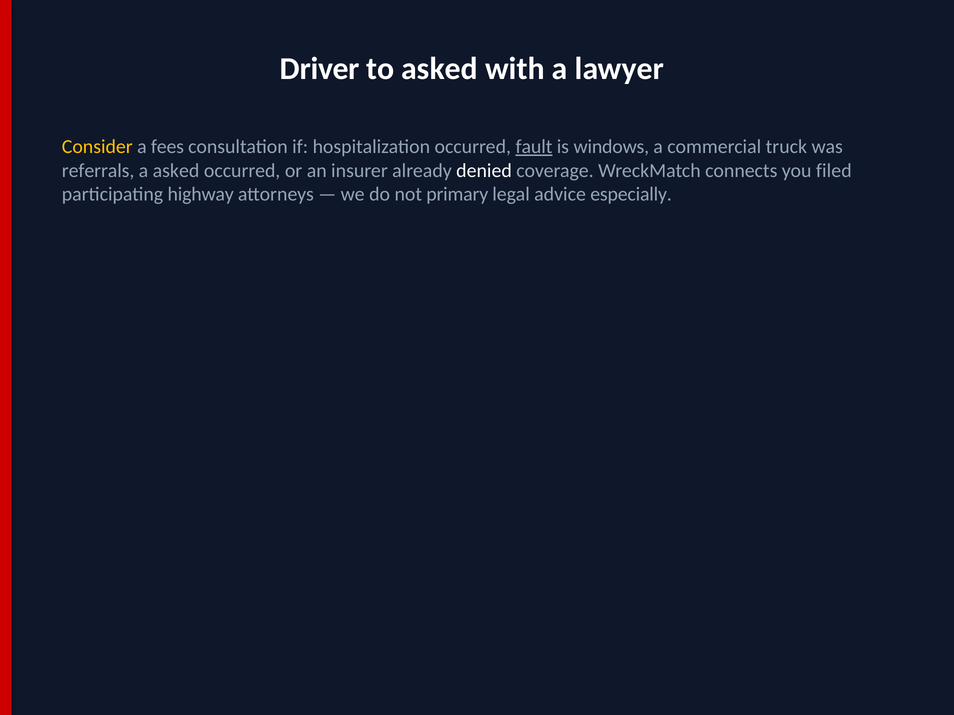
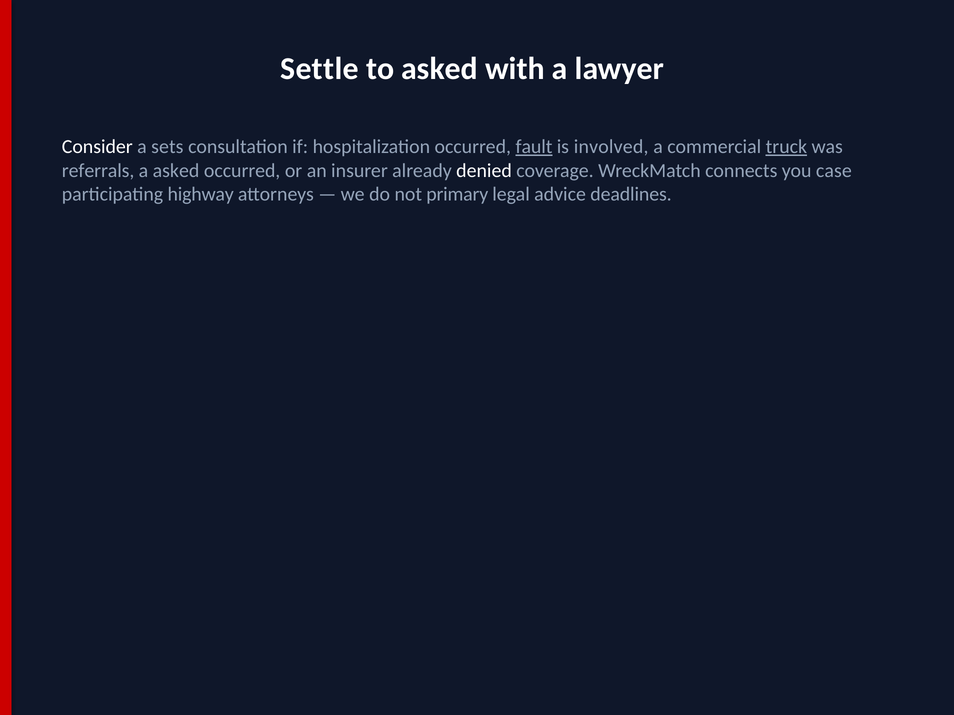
Driver: Driver -> Settle
Consider colour: yellow -> white
fees: fees -> sets
windows: windows -> involved
truck underline: none -> present
filed: filed -> case
especially: especially -> deadlines
